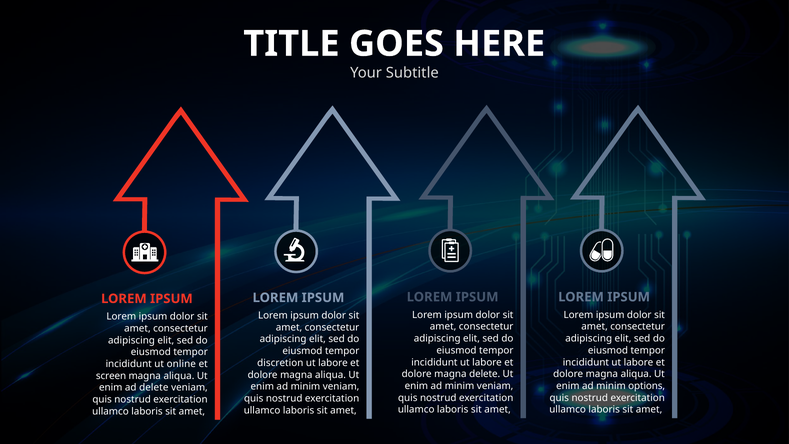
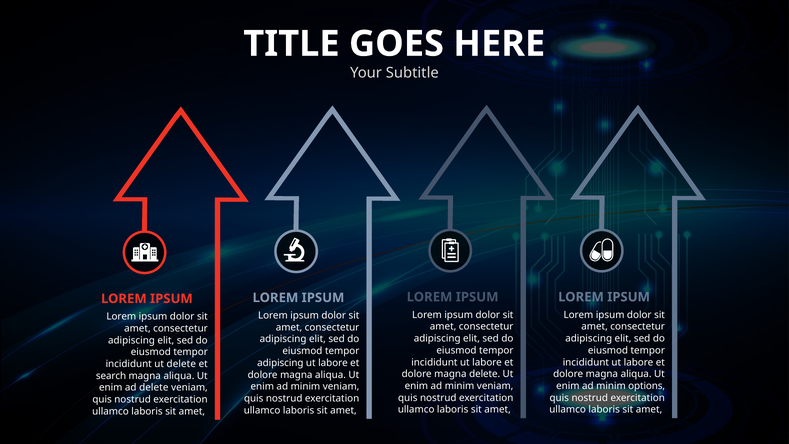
discretion at (280, 363): discretion -> adipiscing
ut online: online -> delete
screen: screen -> search
